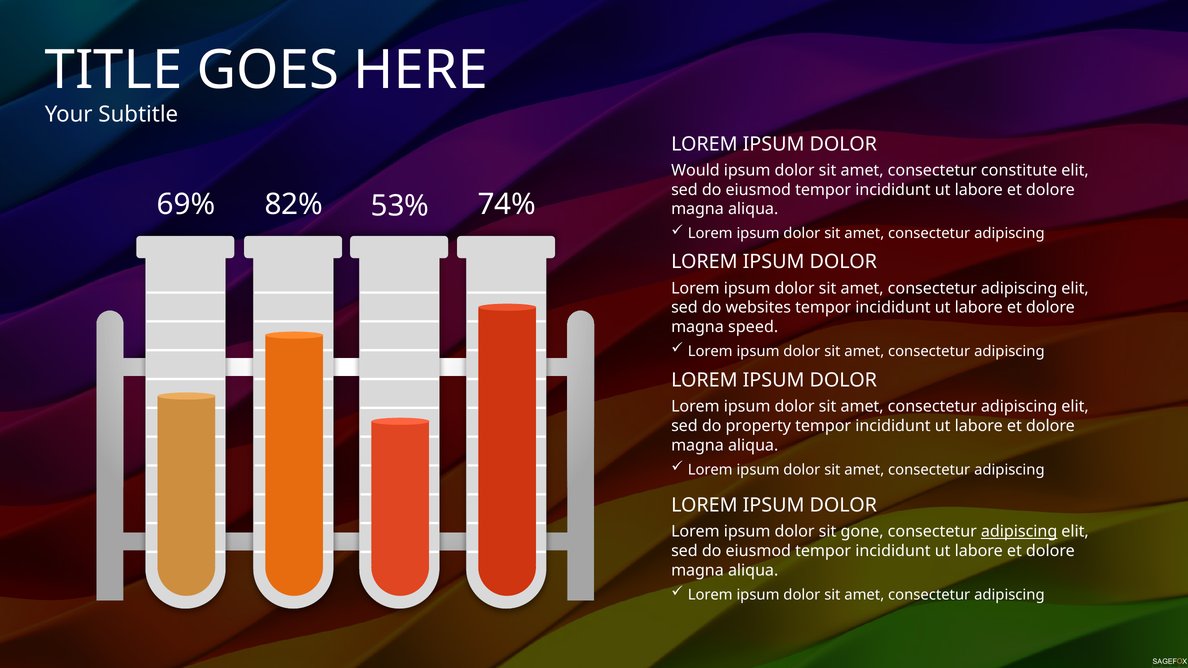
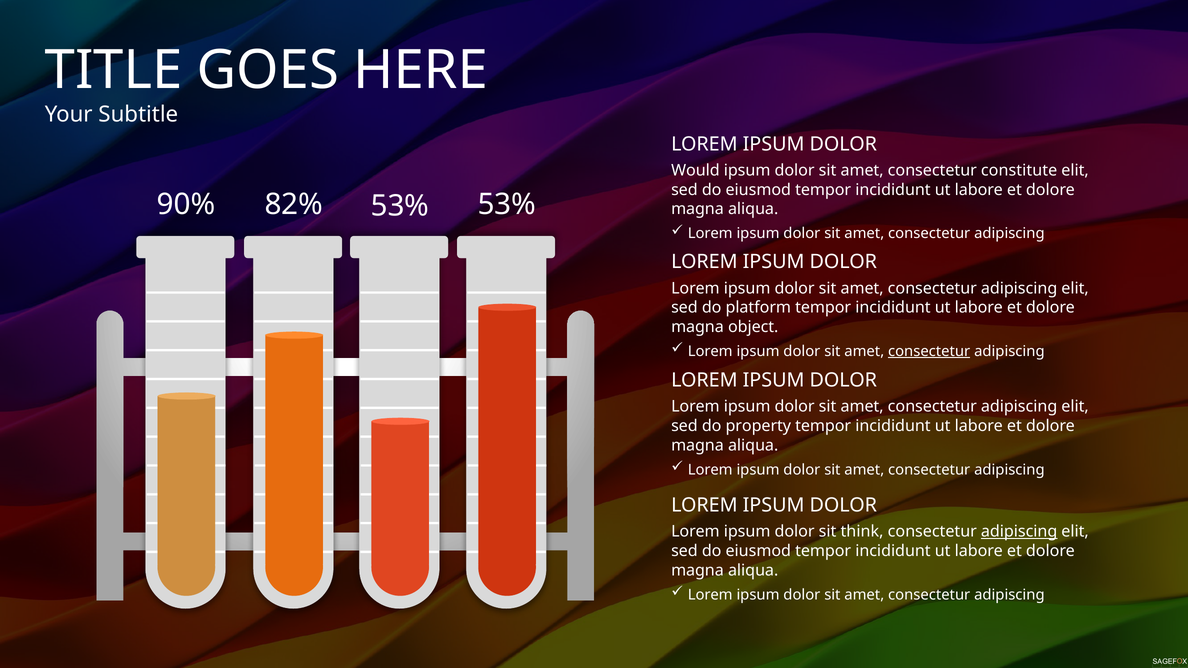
69%: 69% -> 90%
53% 74%: 74% -> 53%
websites: websites -> platform
speed: speed -> object
consectetur at (929, 351) underline: none -> present
gone: gone -> think
